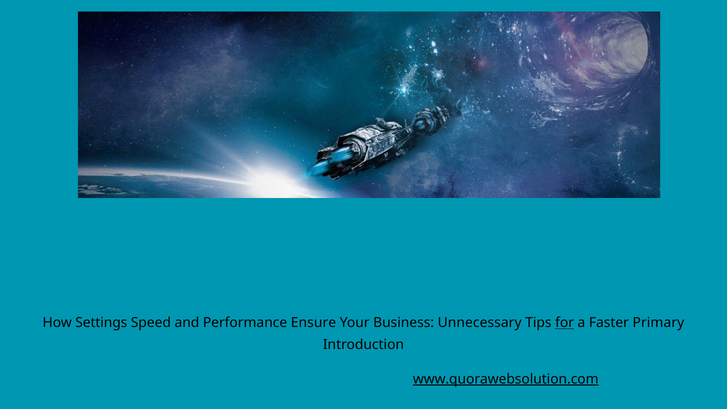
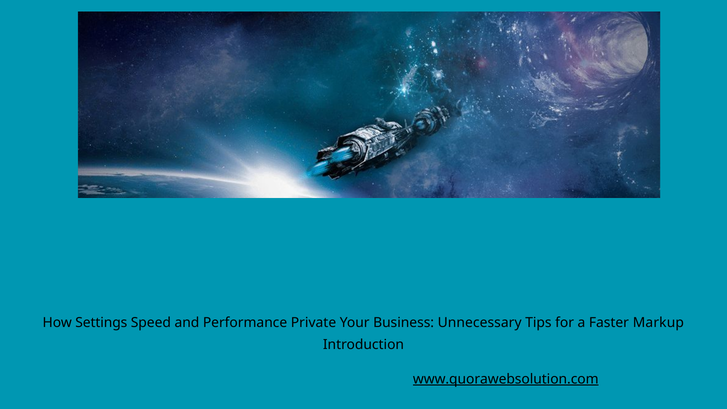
Ensure: Ensure -> Private
for underline: present -> none
Primary: Primary -> Markup
